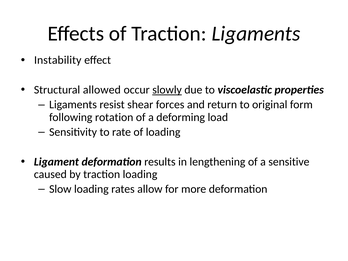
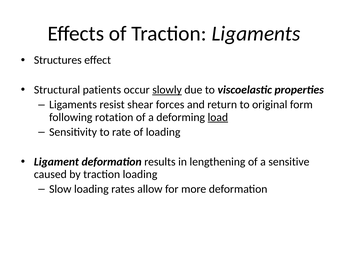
Instability: Instability -> Structures
allowed: allowed -> patients
load underline: none -> present
